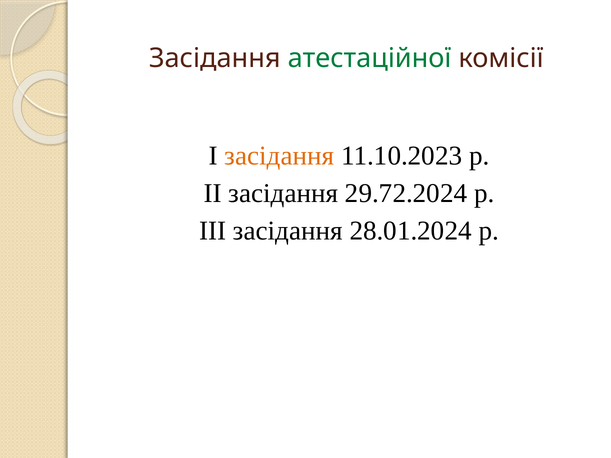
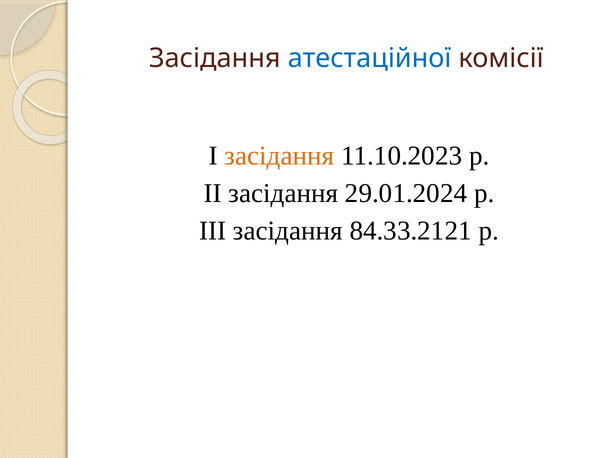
атестаційної colour: green -> blue
29.72.2024: 29.72.2024 -> 29.01.2024
28.01.2024: 28.01.2024 -> 84.33.2121
